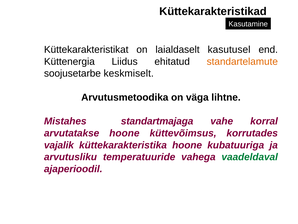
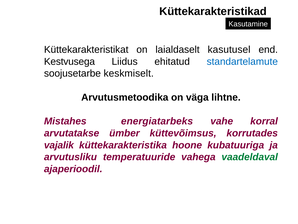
Küttenergia: Küttenergia -> Kestvusega
standartelamute colour: orange -> blue
standartmajaga: standartmajaga -> energiatarbeks
arvutatakse hoone: hoone -> ümber
